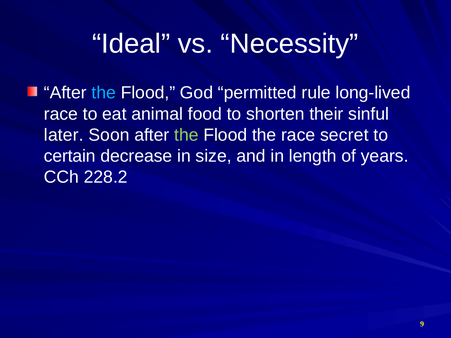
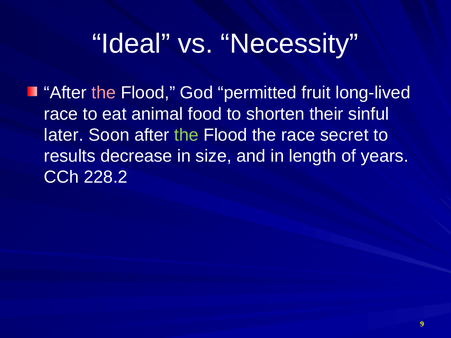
the at (104, 93) colour: light blue -> pink
rule: rule -> fruit
certain: certain -> results
